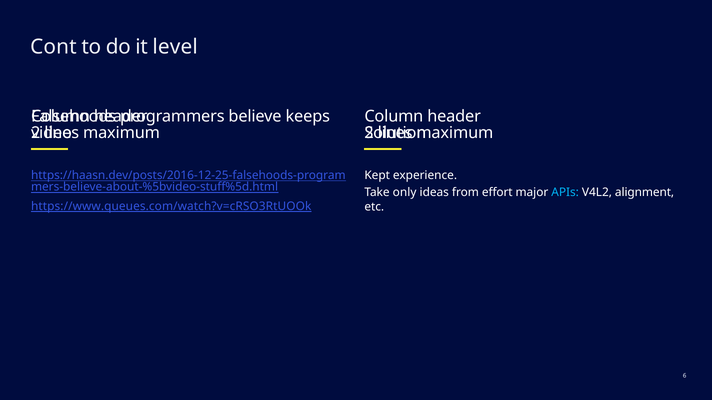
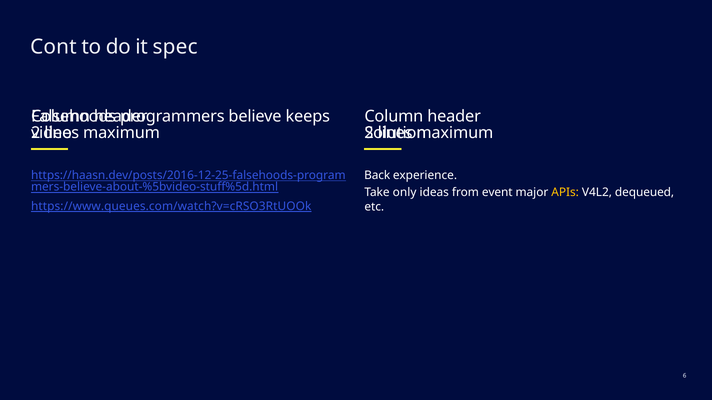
level: level -> spec
Kept: Kept -> Back
effort: effort -> event
APIs colour: light blue -> yellow
alignment: alignment -> dequeued
